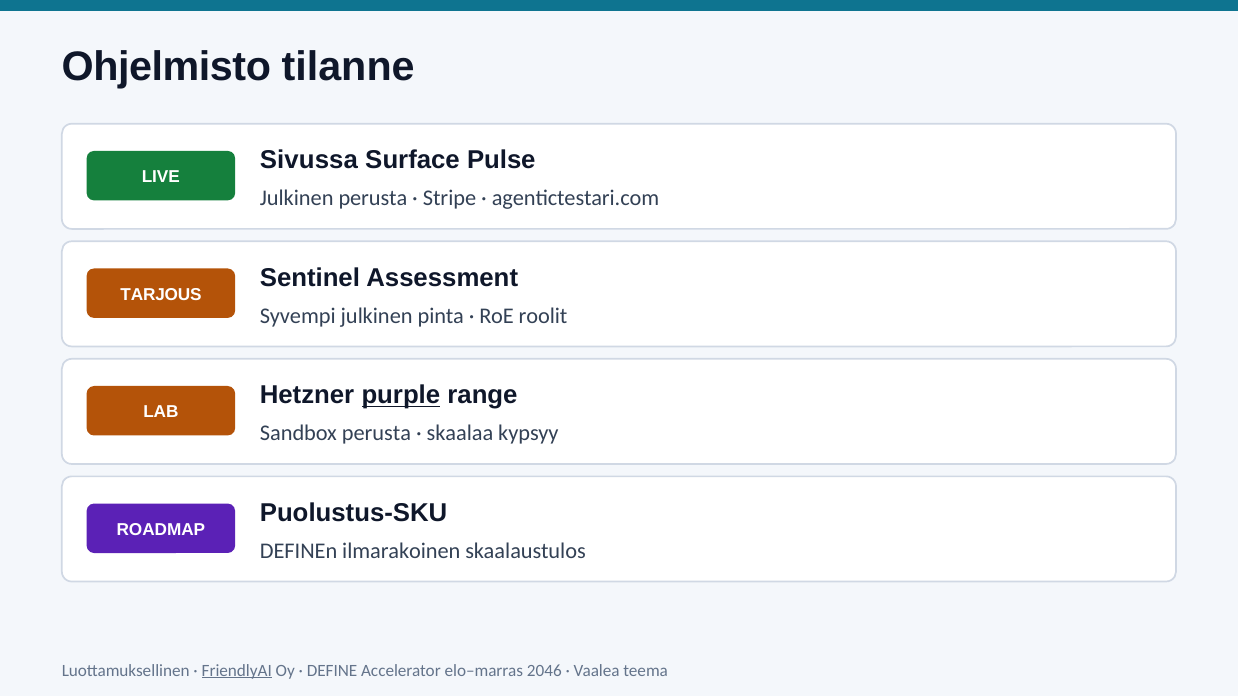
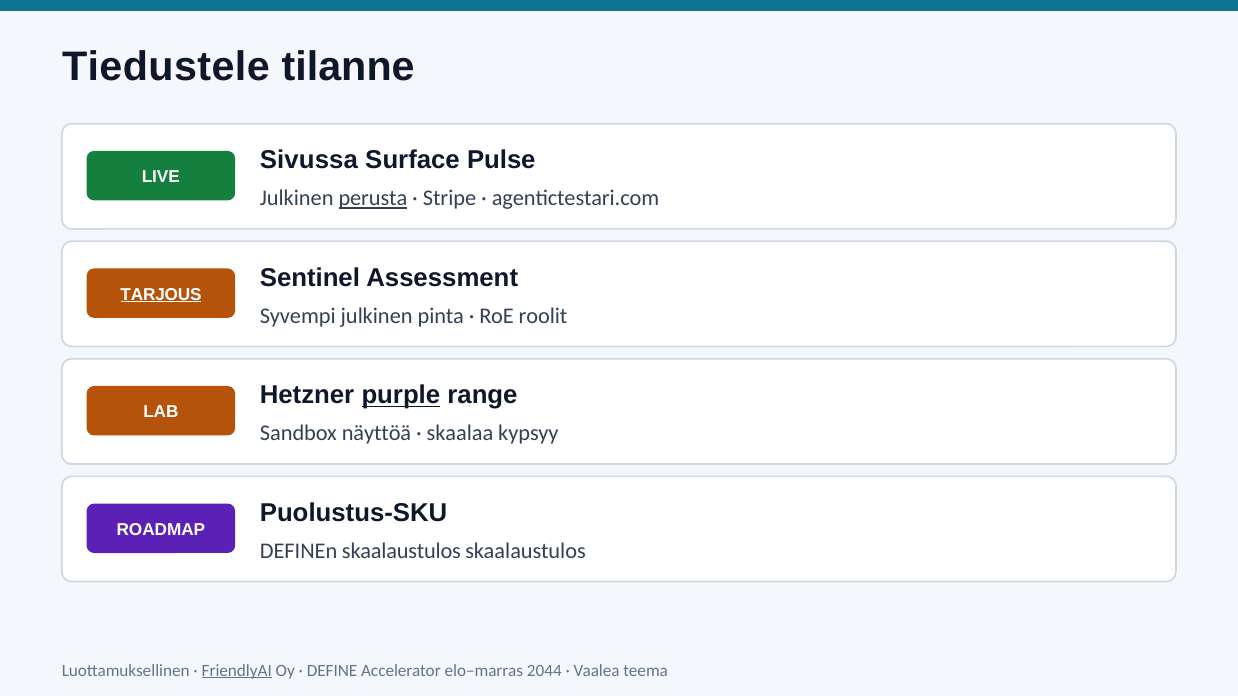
Ohjelmisto: Ohjelmisto -> Tiedustele
perusta at (373, 198) underline: none -> present
TARJOUS underline: none -> present
Sandbox perusta: perusta -> näyttöä
DEFINEn ilmarakoinen: ilmarakoinen -> skaalaustulos
2046: 2046 -> 2044
